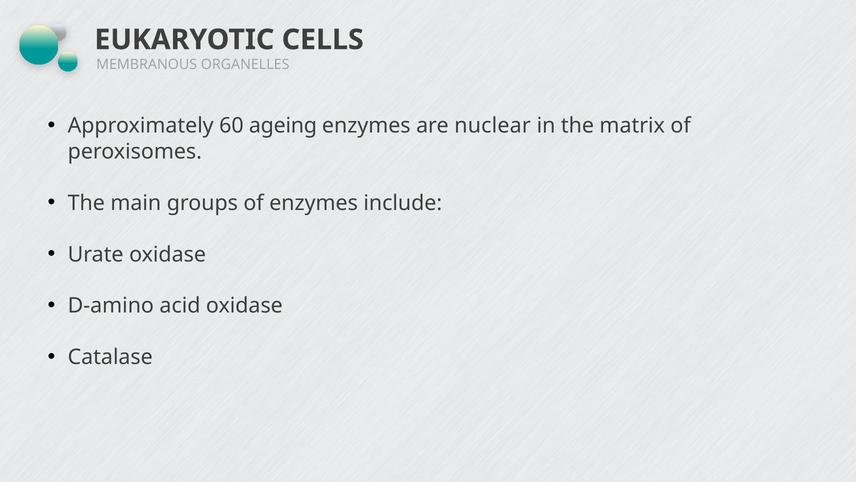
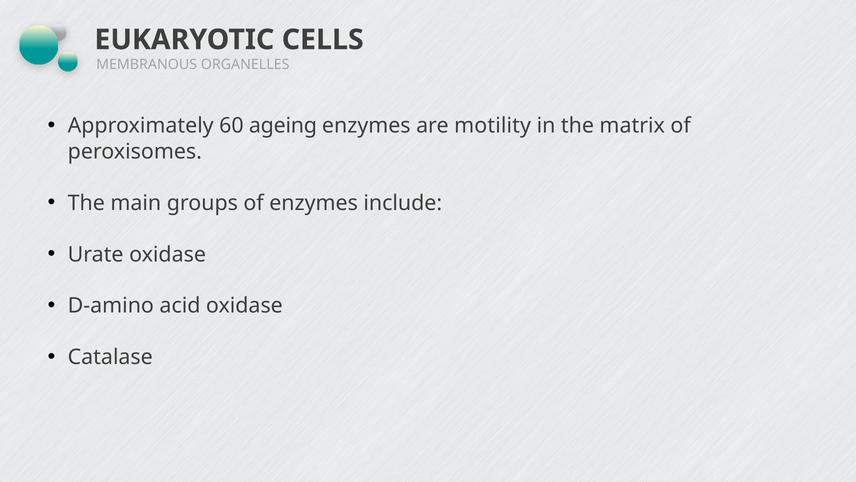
nuclear: nuclear -> motility
